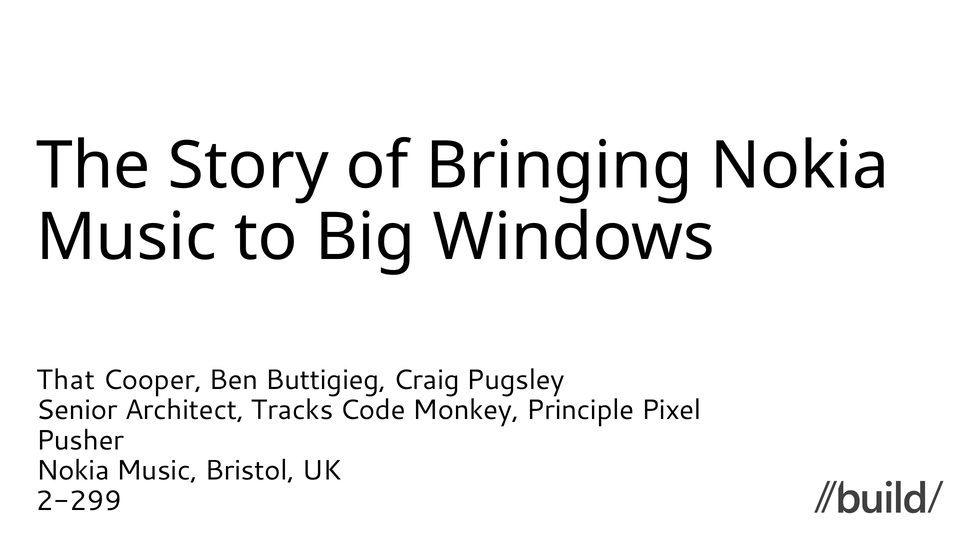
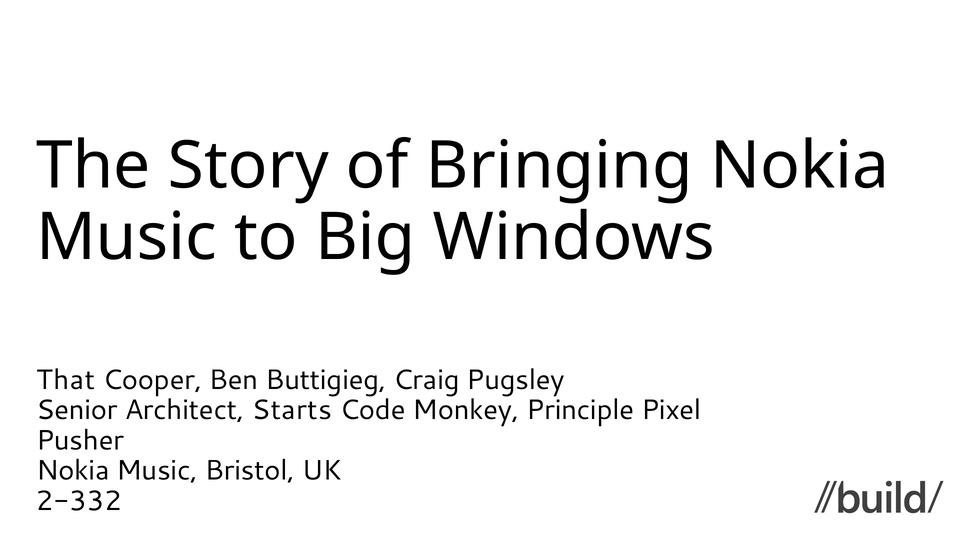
Tracks: Tracks -> Starts
2-299: 2-299 -> 2-332
